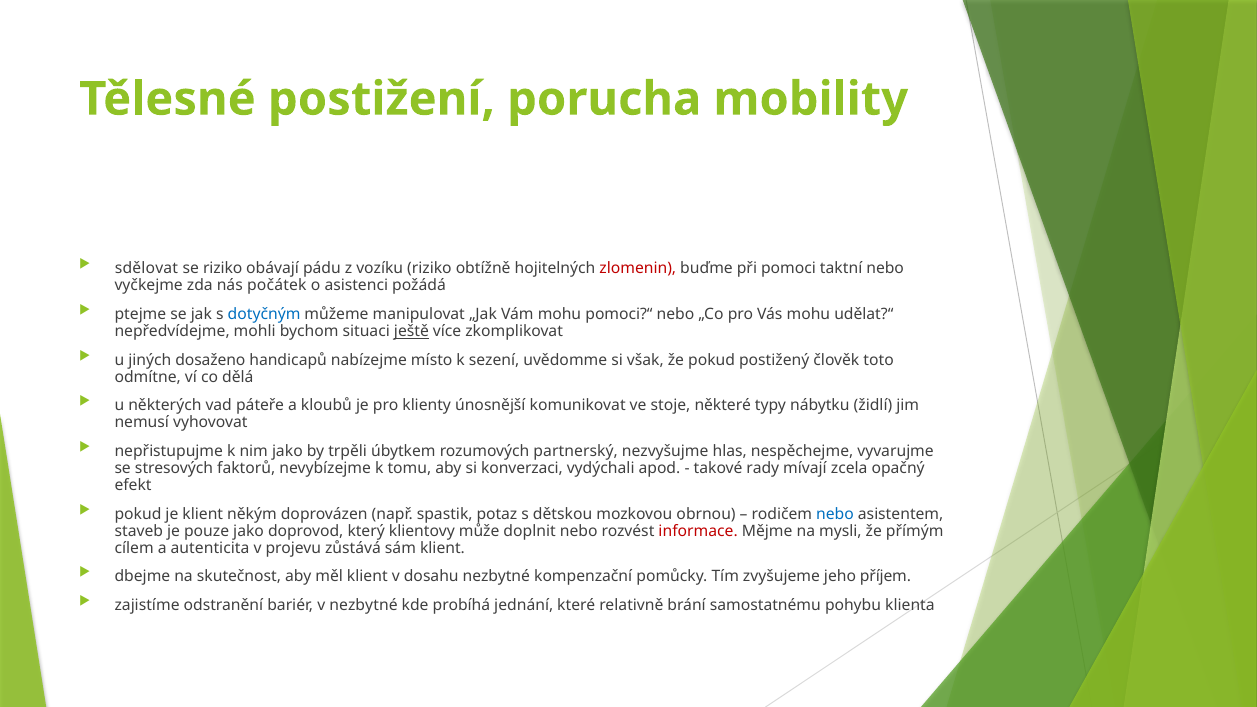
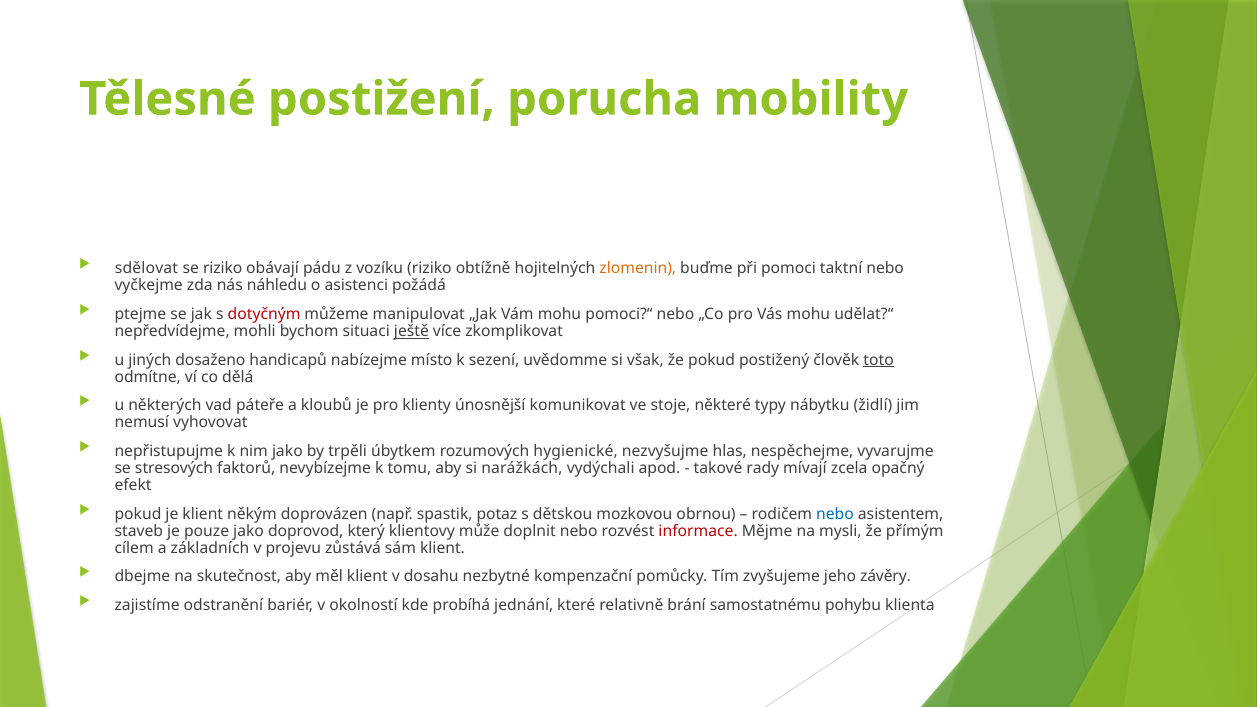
zlomenin colour: red -> orange
počátek: počátek -> náhledu
dotyčným colour: blue -> red
toto underline: none -> present
partnerský: partnerský -> hygienické
konverzaci: konverzaci -> narážkách
autenticita: autenticita -> základních
příjem: příjem -> závěry
v nezbytné: nezbytné -> okolností
